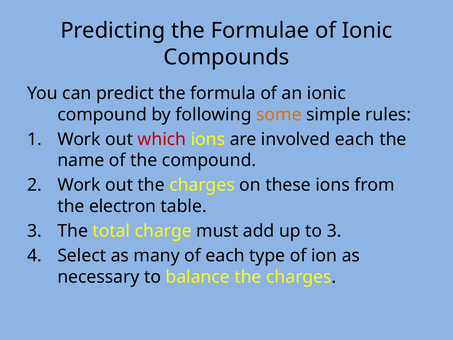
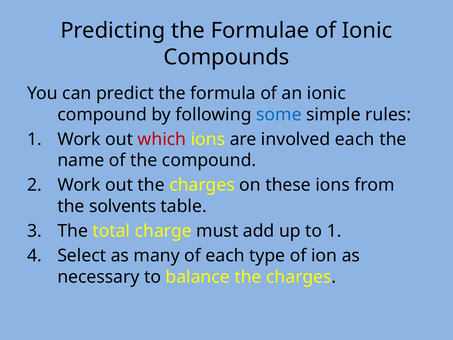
some colour: orange -> blue
electron: electron -> solvents
to 3: 3 -> 1
